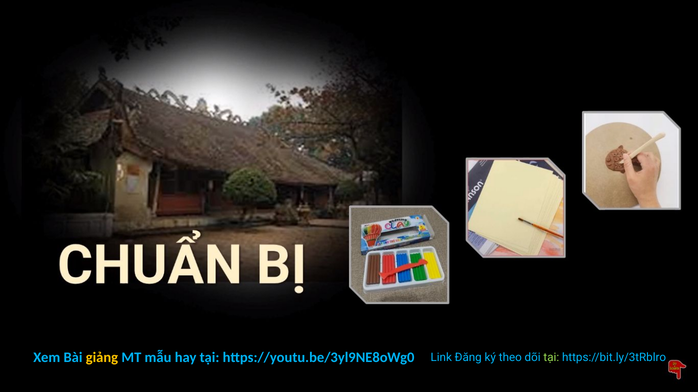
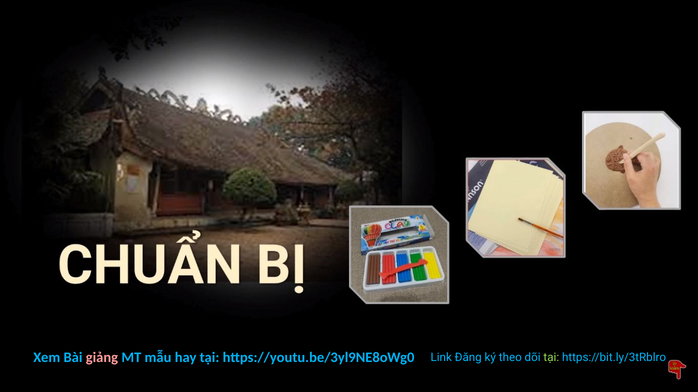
giảng colour: yellow -> pink
